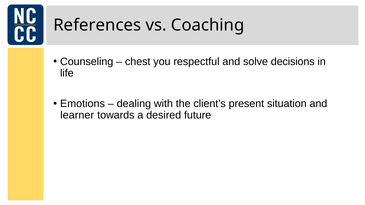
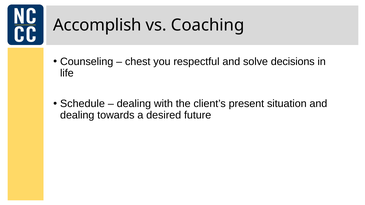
References: References -> Accomplish
Emotions: Emotions -> Schedule
learner at (77, 115): learner -> dealing
